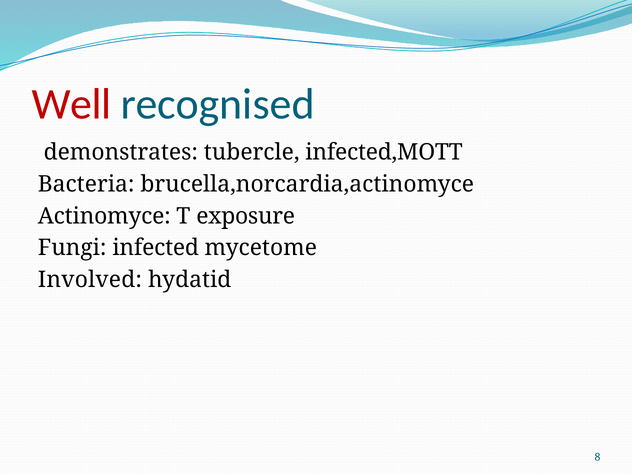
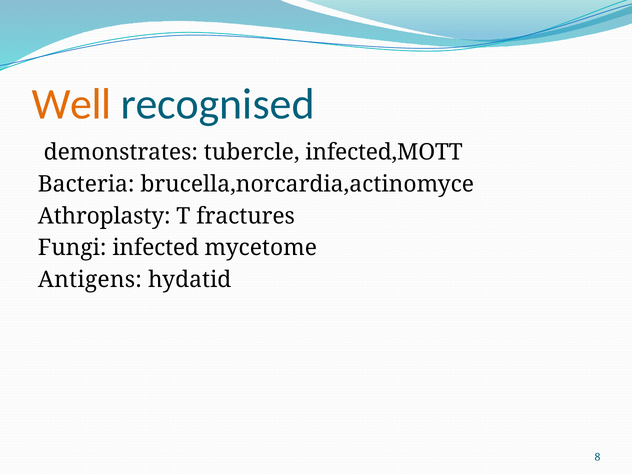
Well colour: red -> orange
Actinomyce: Actinomyce -> Athroplasty
exposure: exposure -> fractures
Involved: Involved -> Antigens
